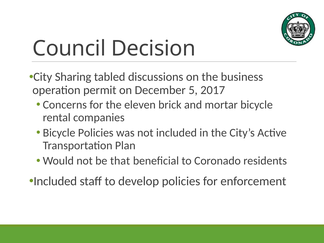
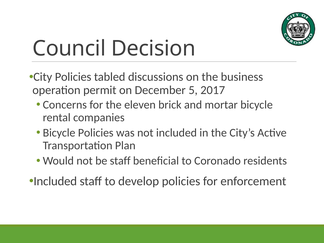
City Sharing: Sharing -> Policies
be that: that -> staff
